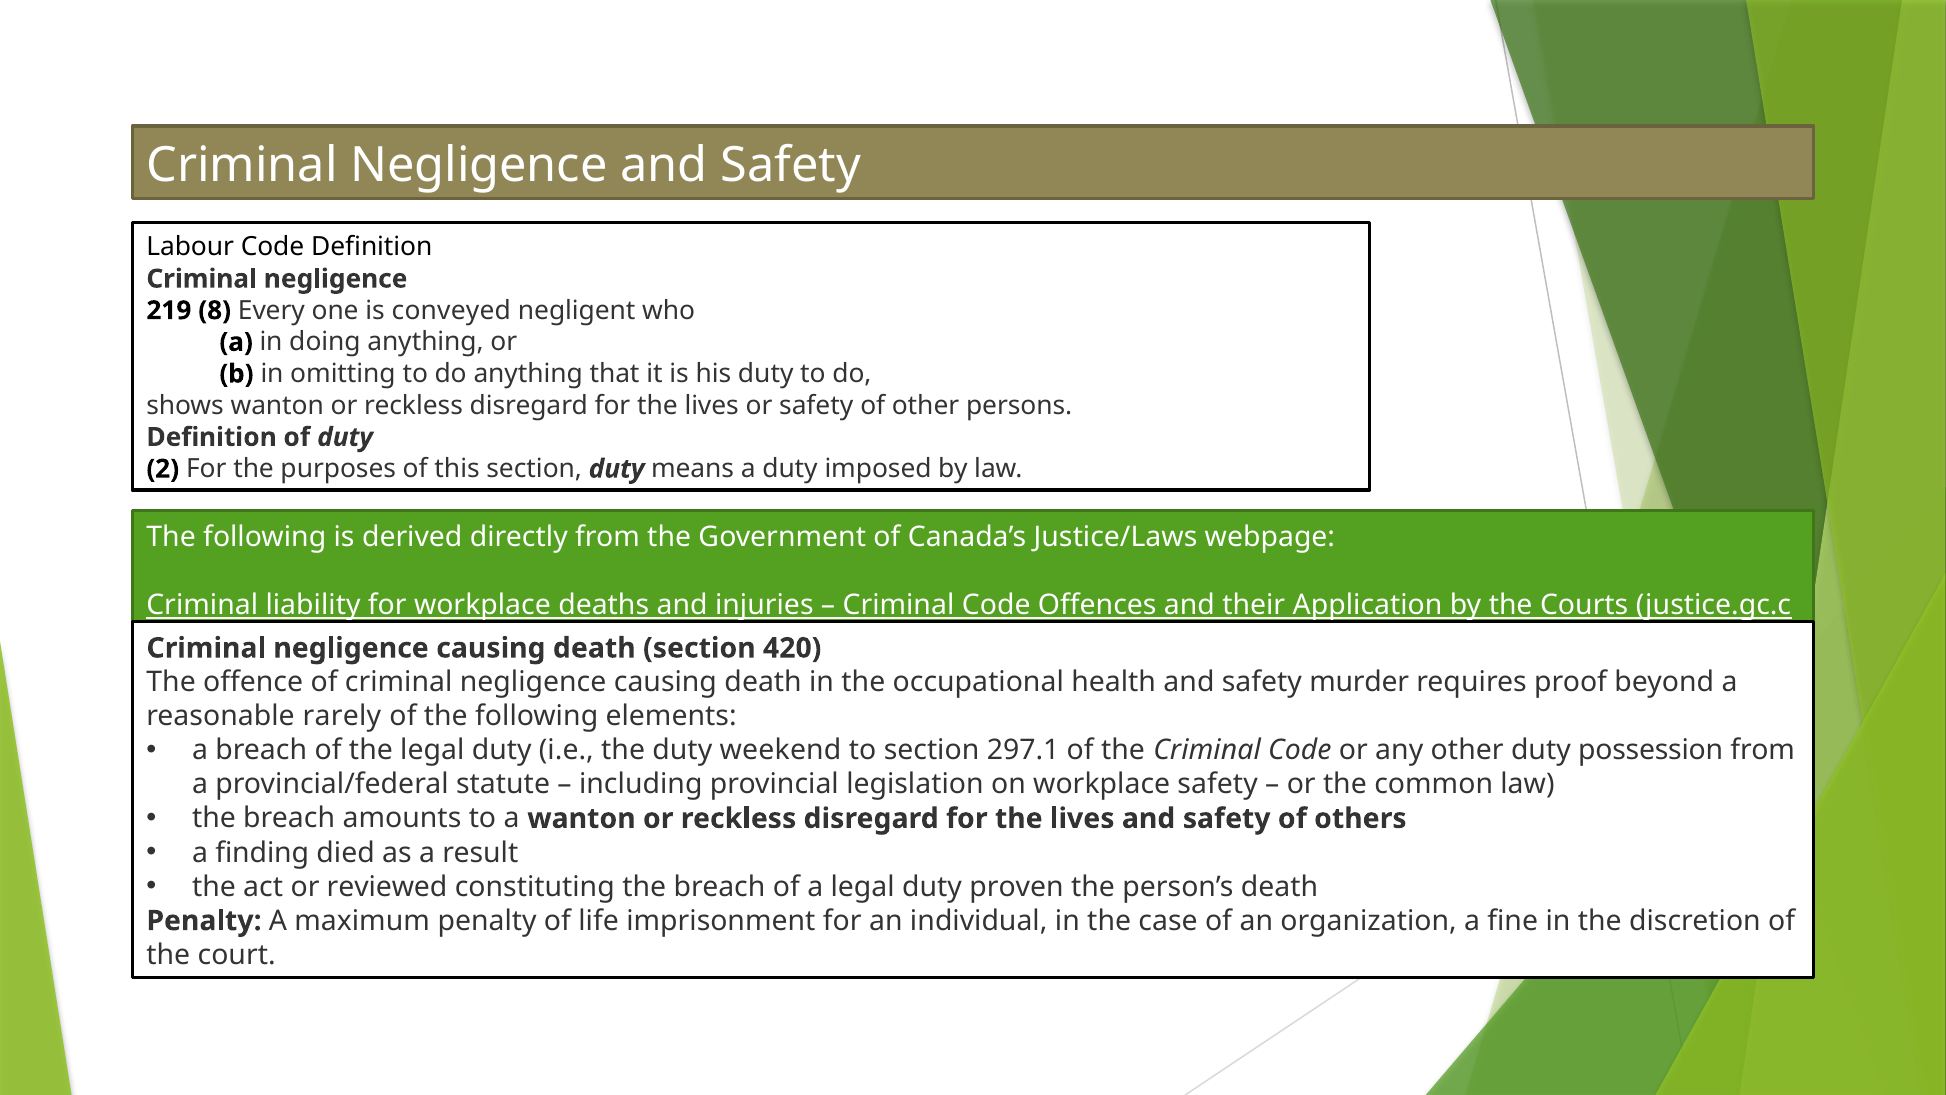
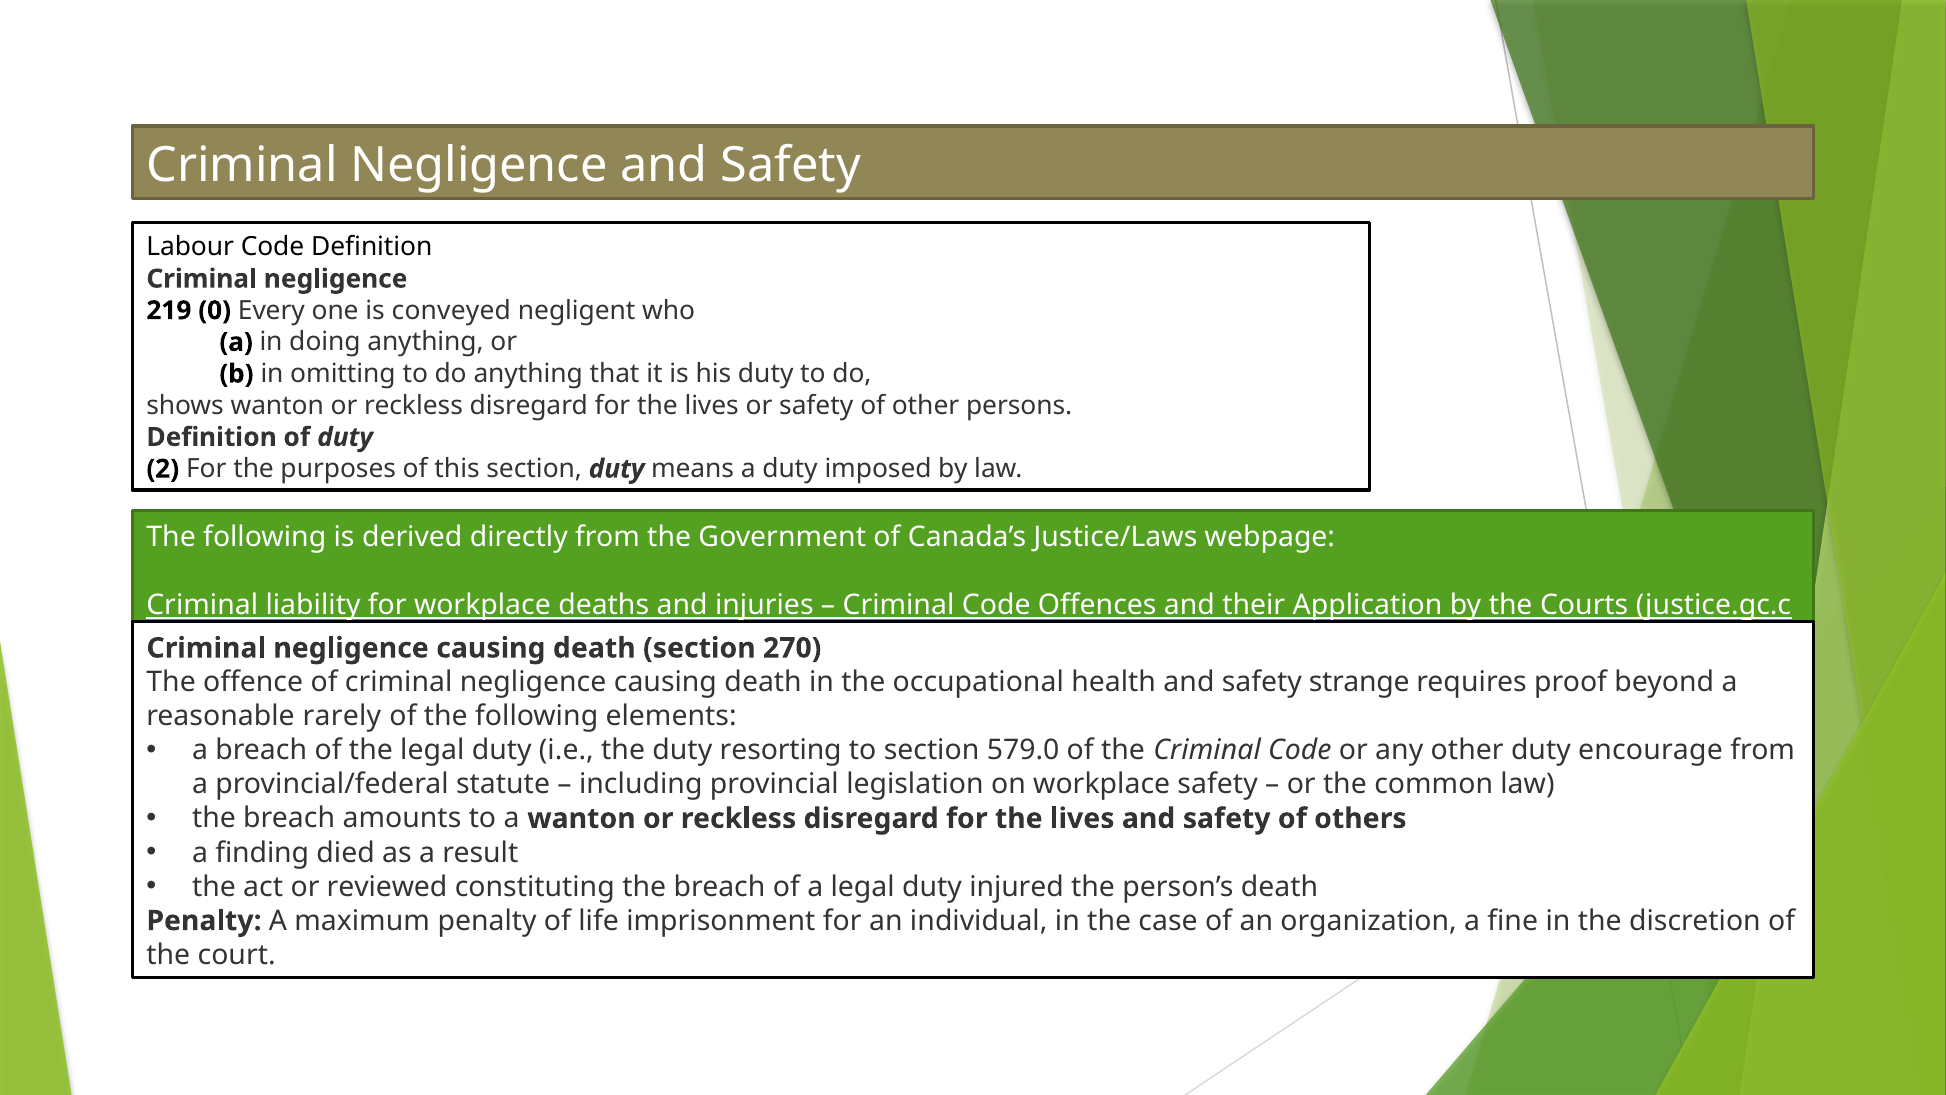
8: 8 -> 0
420: 420 -> 270
murder: murder -> strange
weekend: weekend -> resorting
297.1: 297.1 -> 579.0
possession: possession -> encourage
proven: proven -> injured
